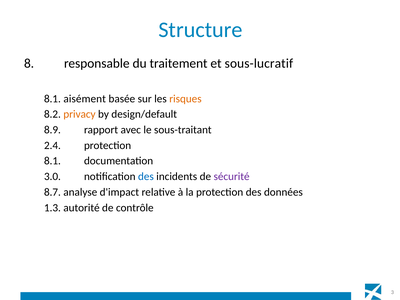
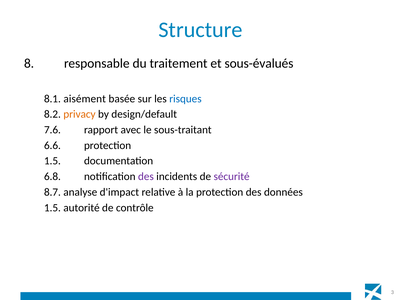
sous-lucratif: sous-lucratif -> sous-évalués
risques colour: orange -> blue
8.9: 8.9 -> 7.6
2.4: 2.4 -> 6.6
8.1 at (52, 161): 8.1 -> 1.5
3.0: 3.0 -> 6.8
des at (146, 177) colour: blue -> purple
1.3 at (52, 208): 1.3 -> 1.5
